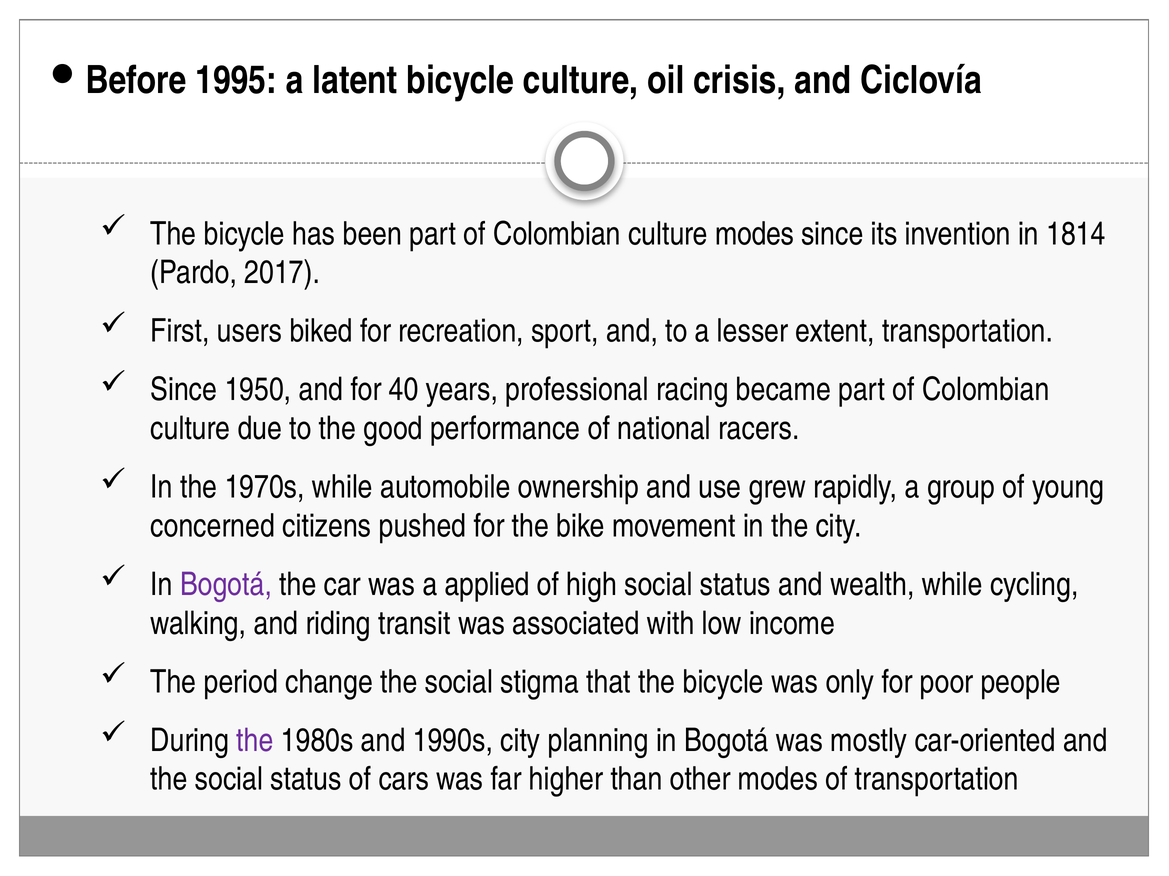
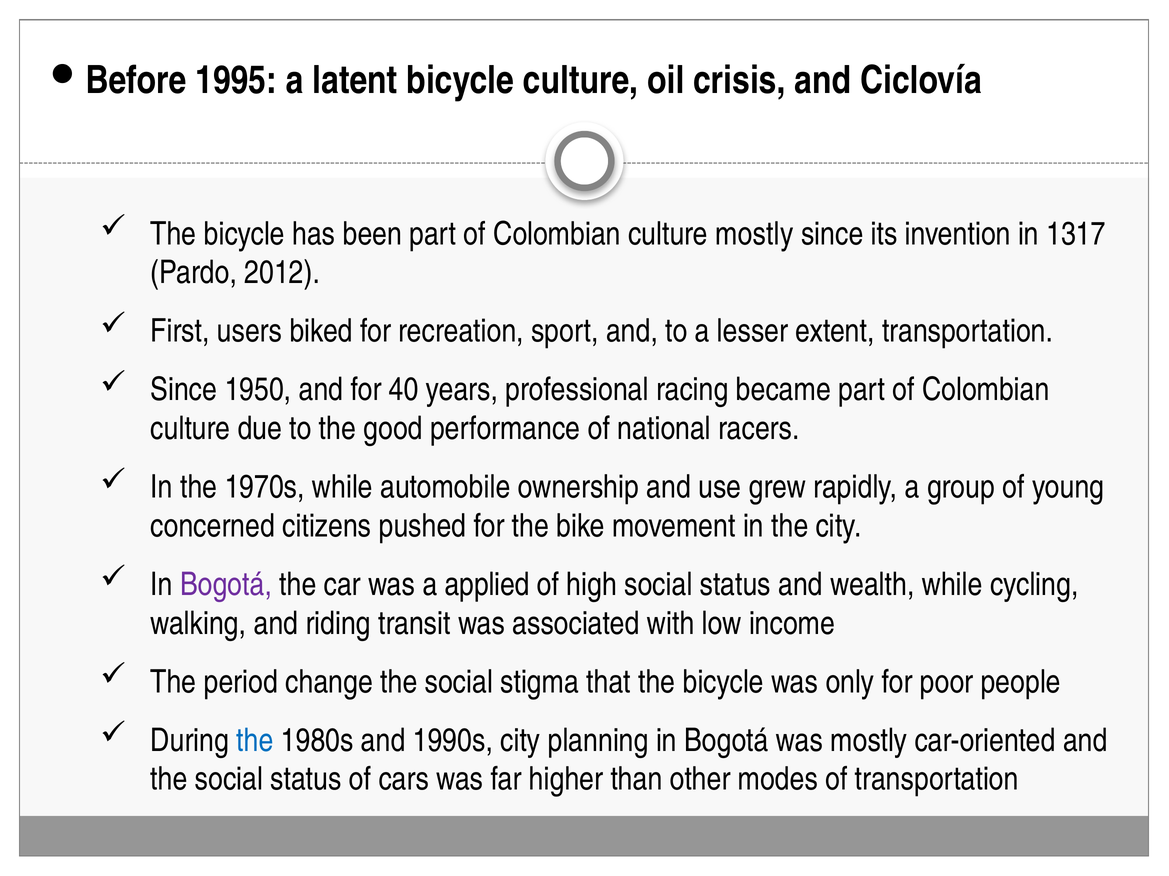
culture modes: modes -> mostly
1814: 1814 -> 1317
2017: 2017 -> 2012
the at (255, 741) colour: purple -> blue
